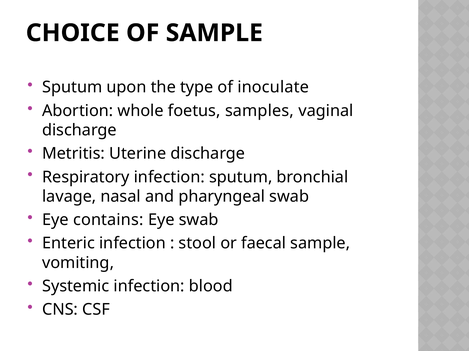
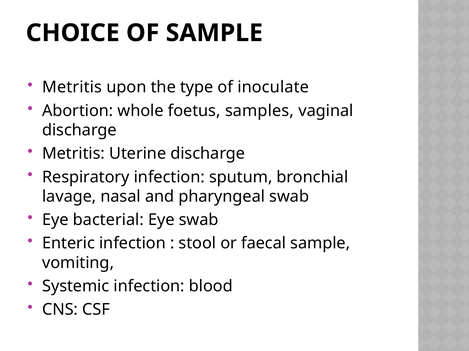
Sputum at (72, 87): Sputum -> Metritis
contains: contains -> bacterial
